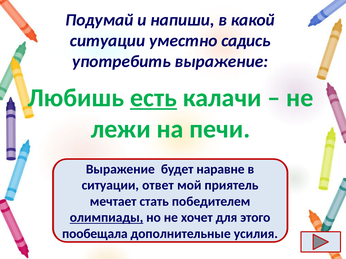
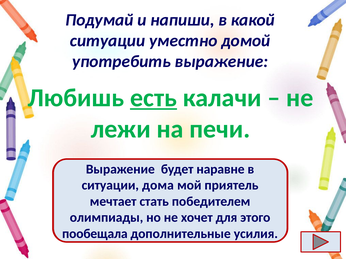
садись: садись -> домой
ситуации ответ: ответ -> дома
олимпиады underline: present -> none
